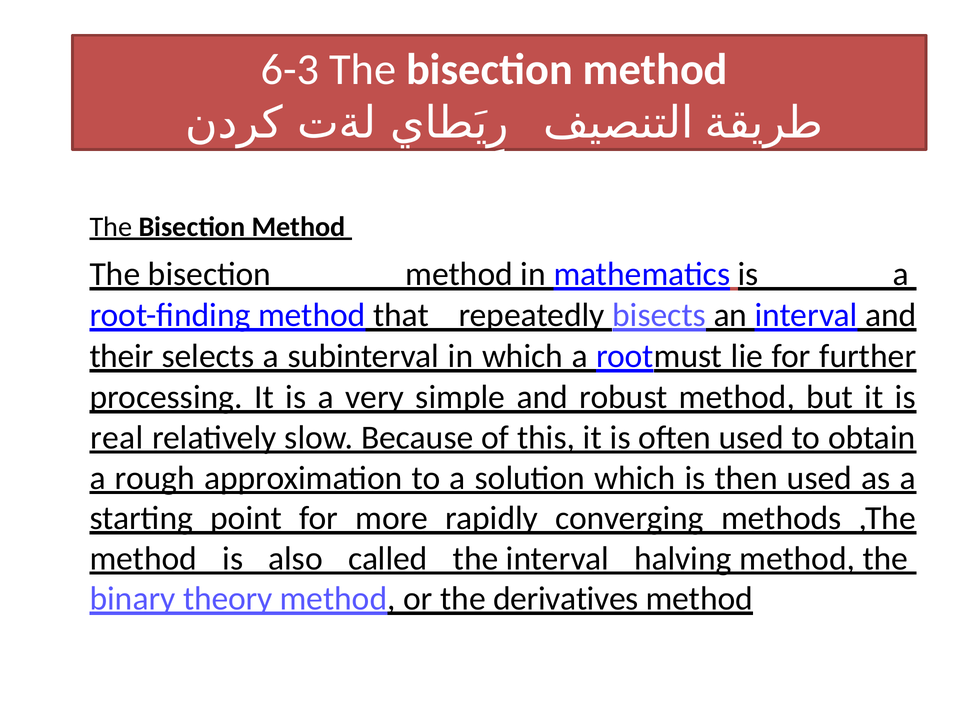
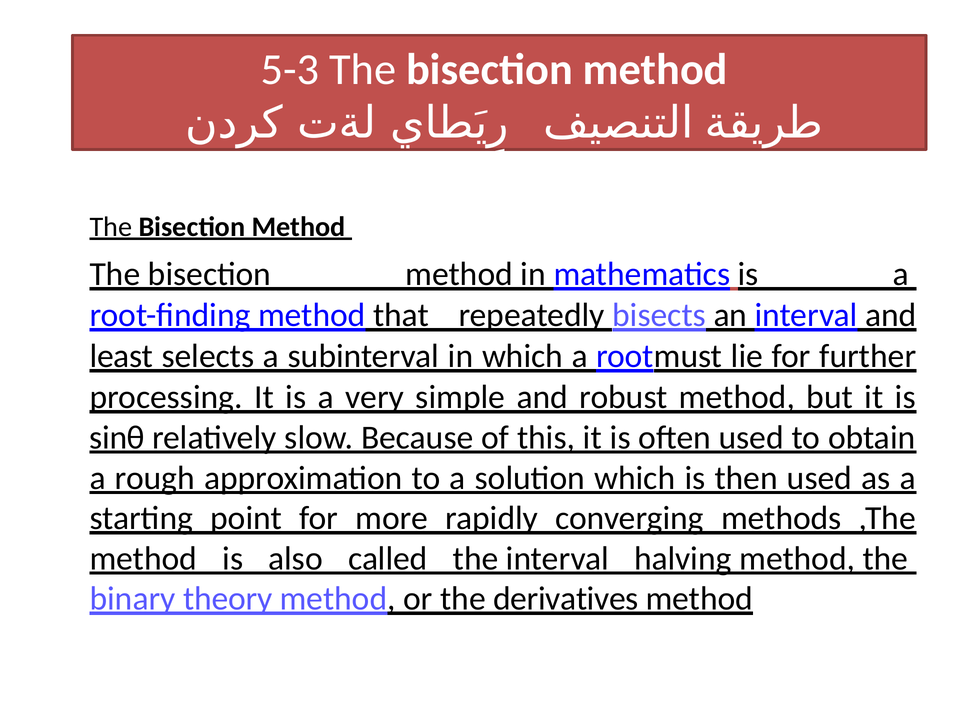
6-3: 6-3 -> 5-3
their: their -> least
real: real -> sinθ
